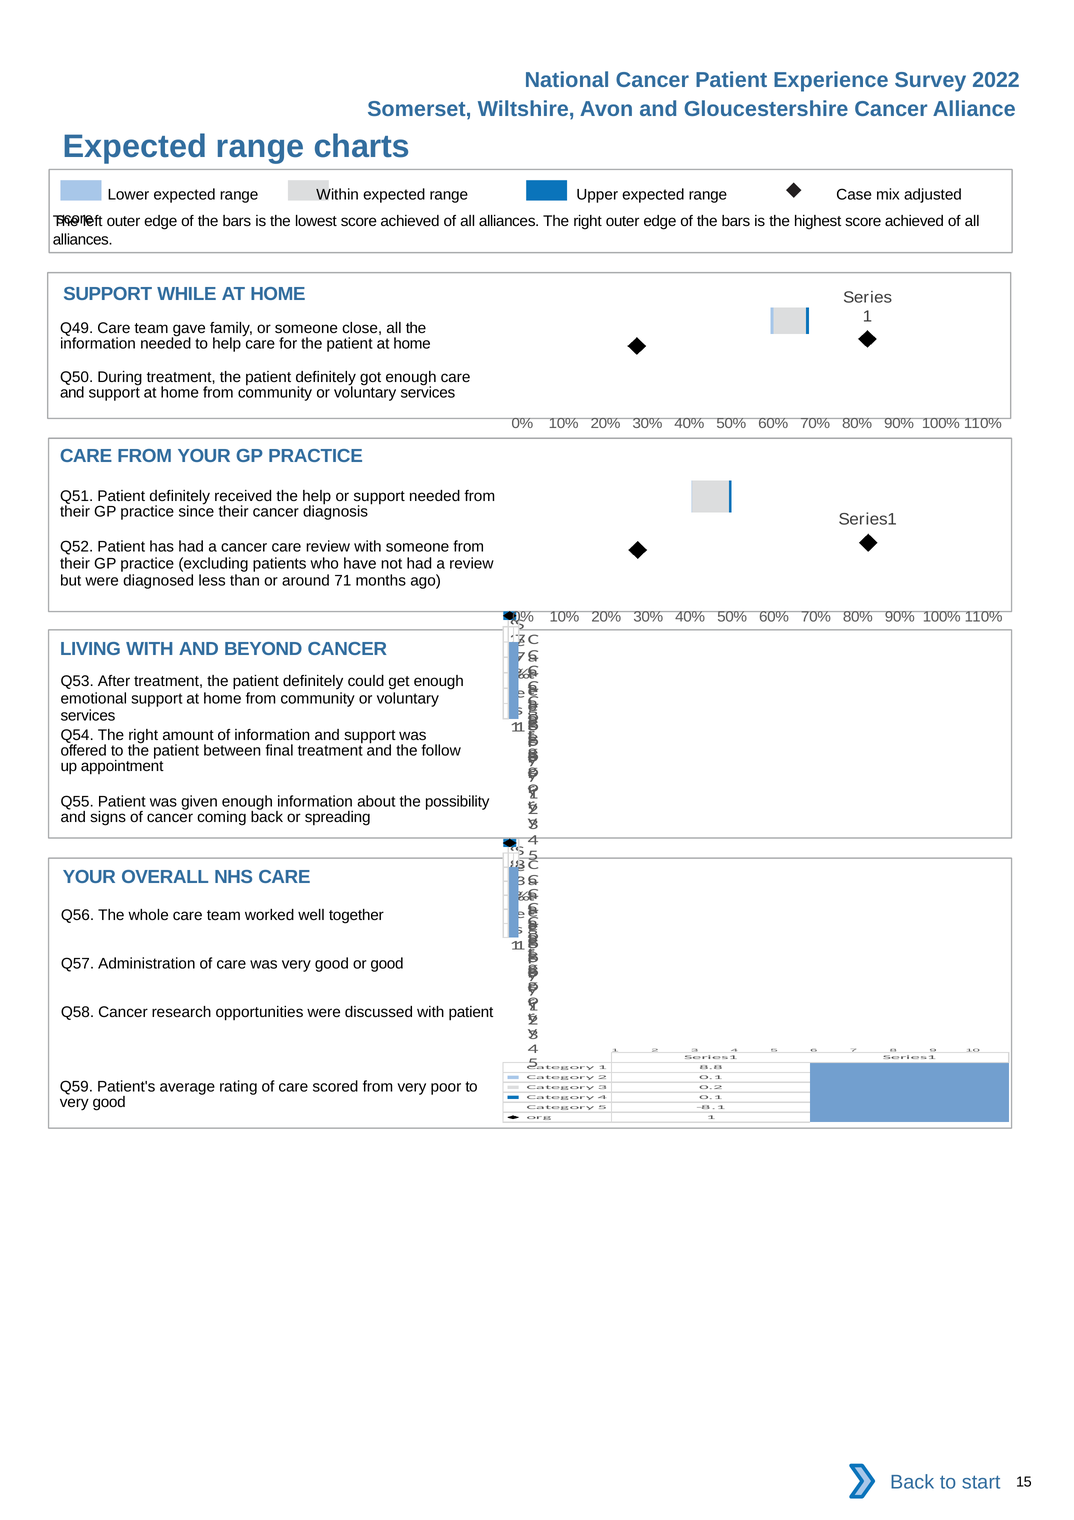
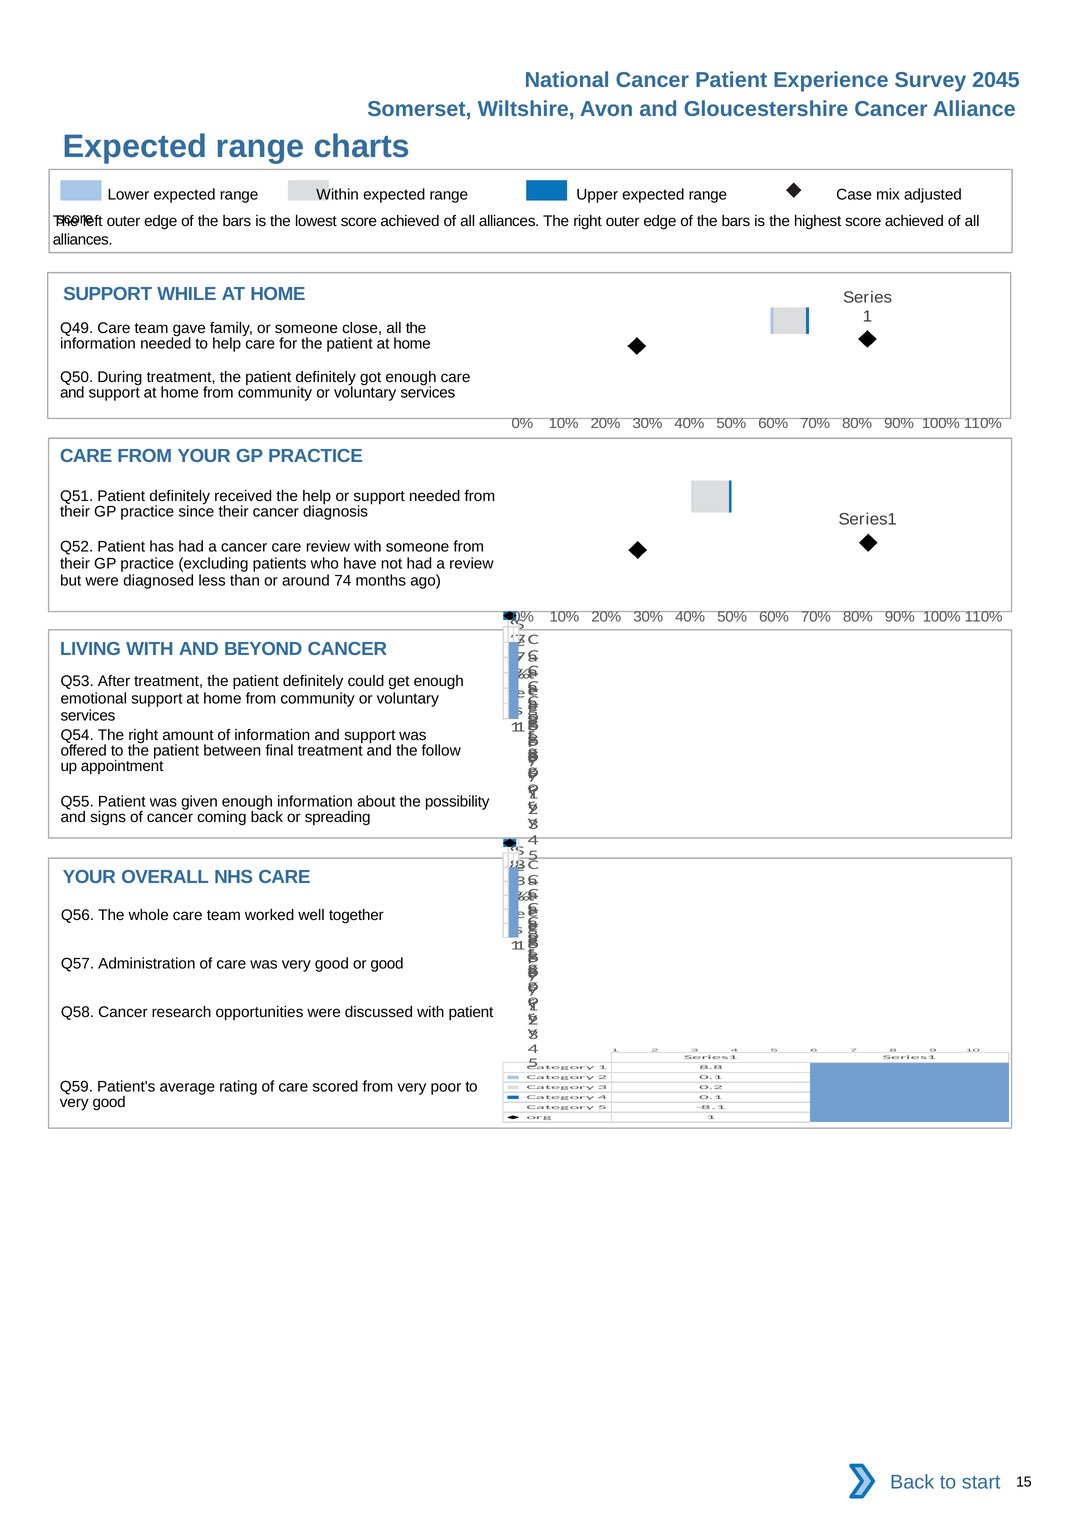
2022: 2022 -> 2045
71: 71 -> 74
